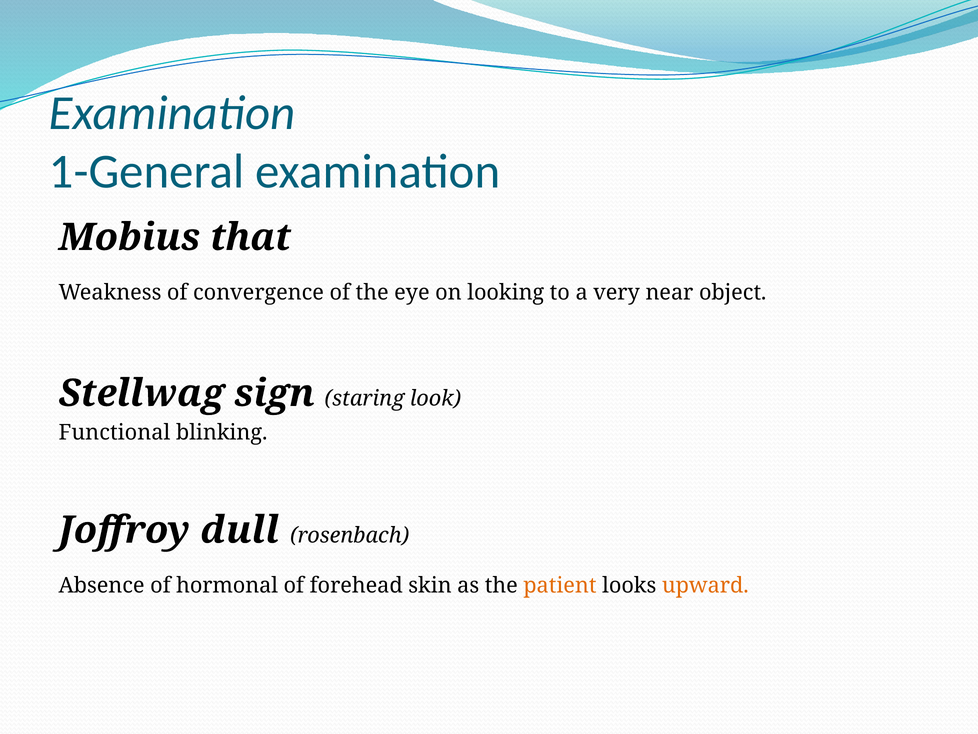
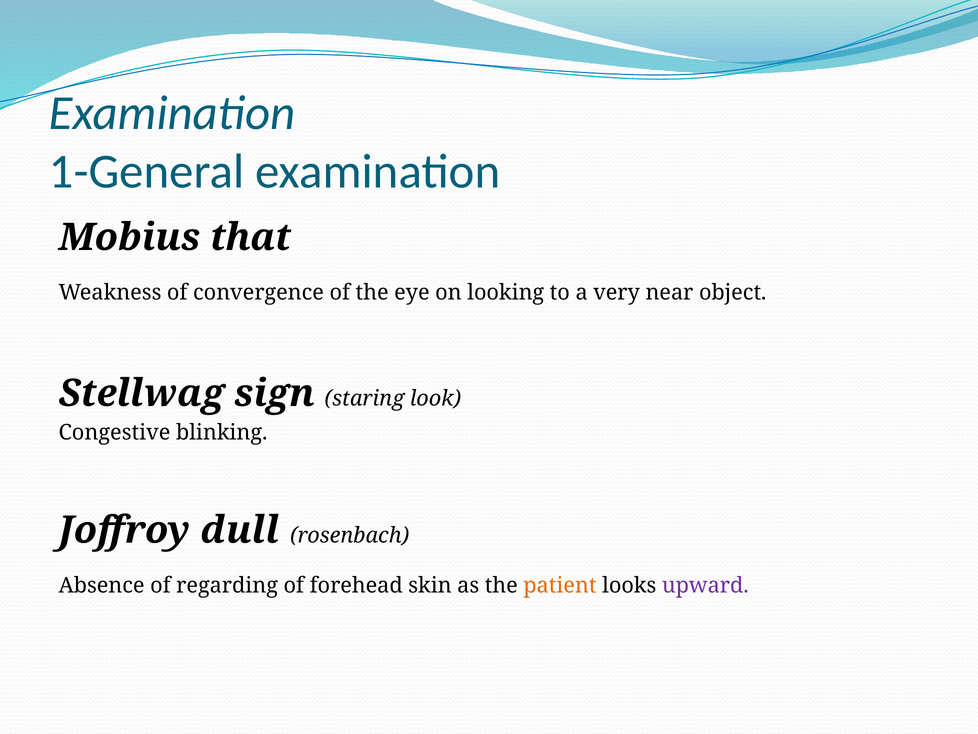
Functional: Functional -> Congestive
hormonal: hormonal -> regarding
upward colour: orange -> purple
